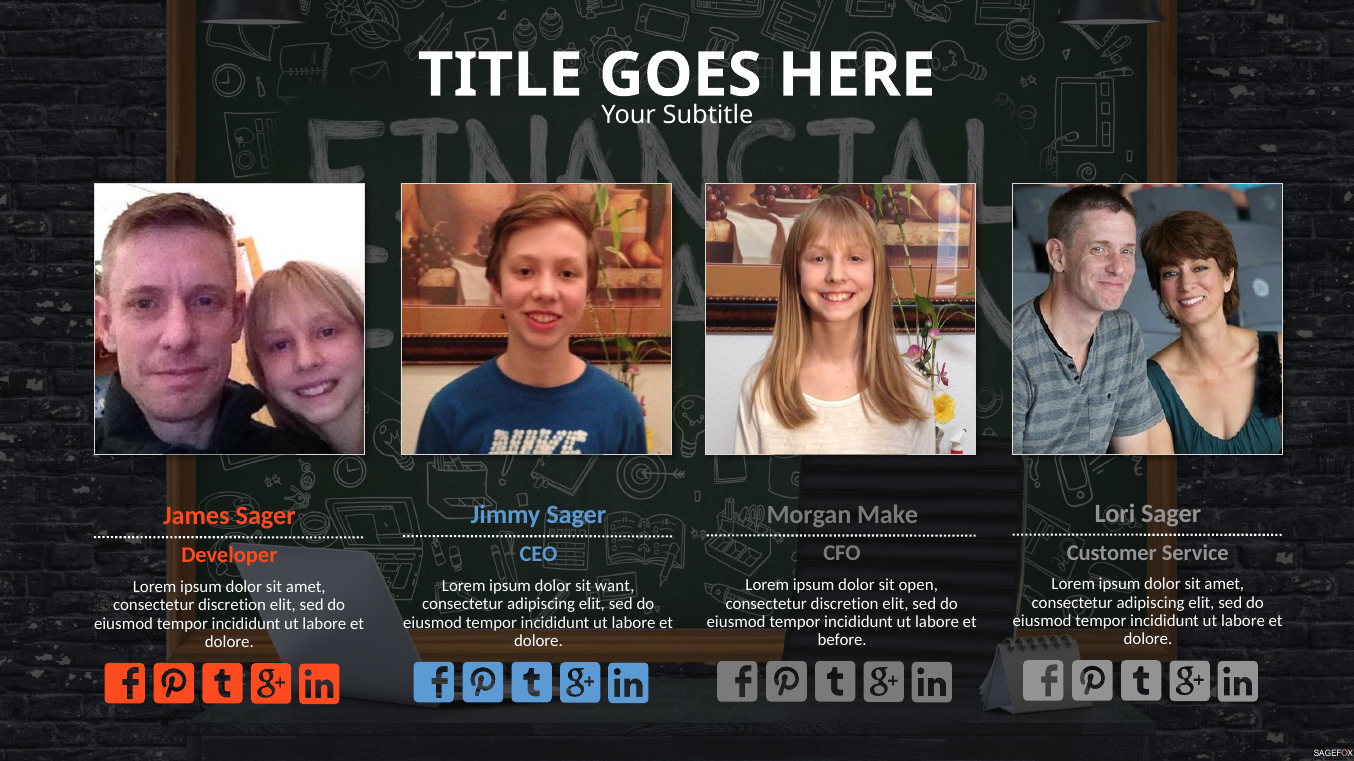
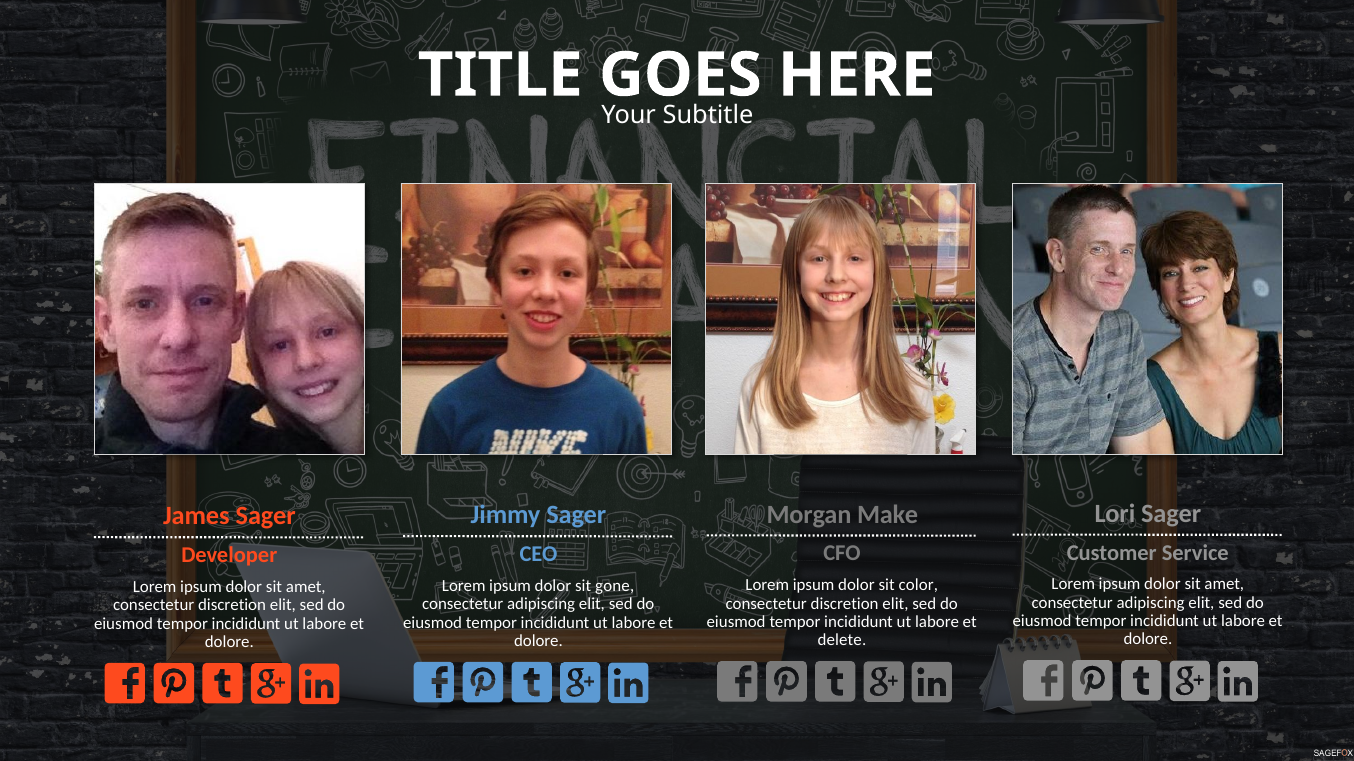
open: open -> color
want: want -> gone
before: before -> delete
